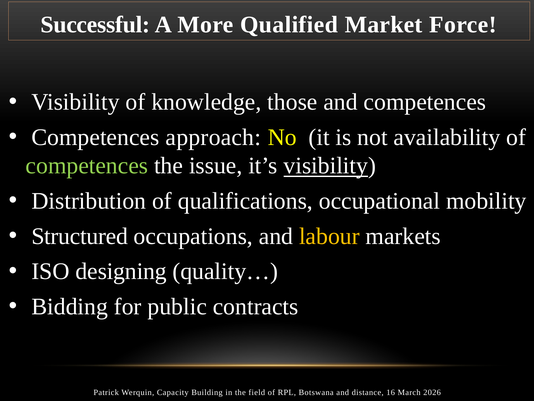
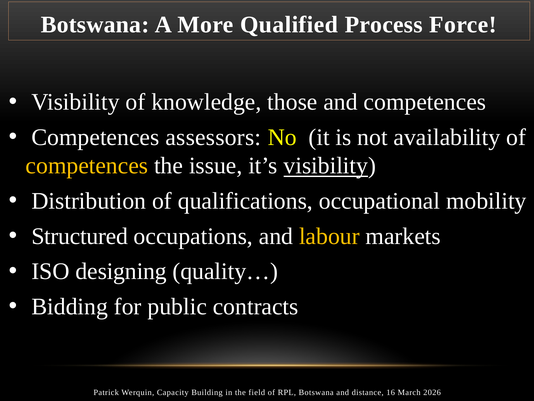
Successful at (95, 25): Successful -> Botswana
Market: Market -> Process
approach: approach -> assessors
competences at (87, 166) colour: light green -> yellow
